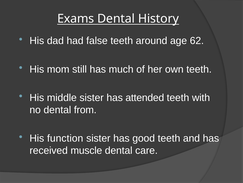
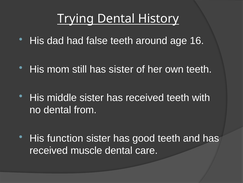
Exams: Exams -> Trying
62: 62 -> 16
has much: much -> sister
sister has attended: attended -> received
